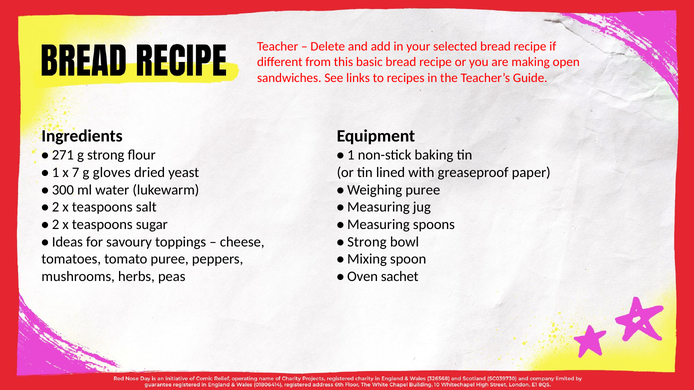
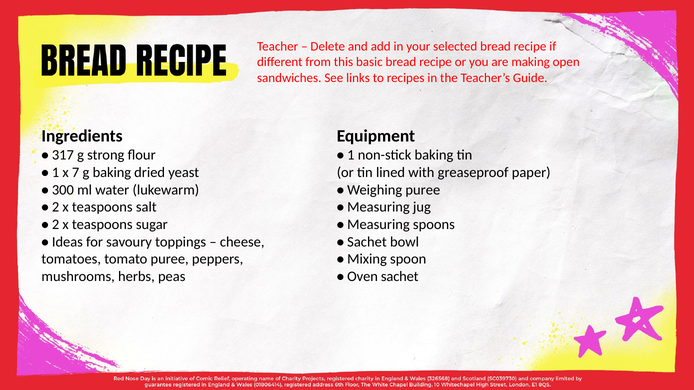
271: 271 -> 317
g gloves: gloves -> baking
Strong at (367, 242): Strong -> Sachet
